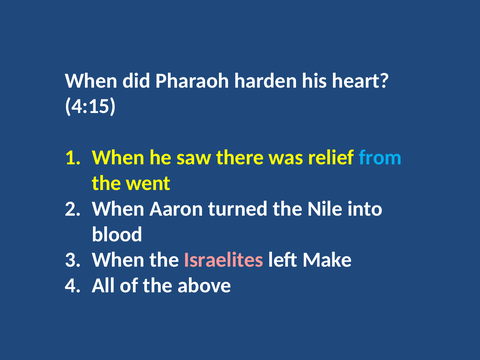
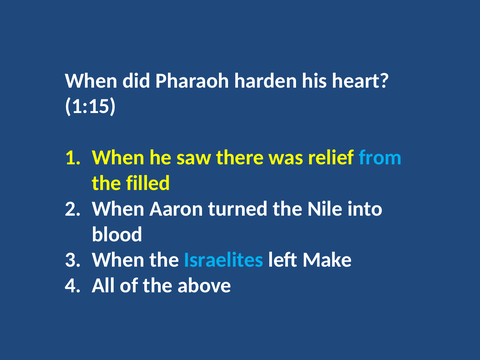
4:15: 4:15 -> 1:15
went: went -> filled
Israelites colour: pink -> light blue
